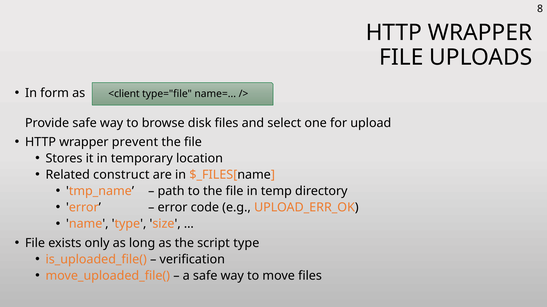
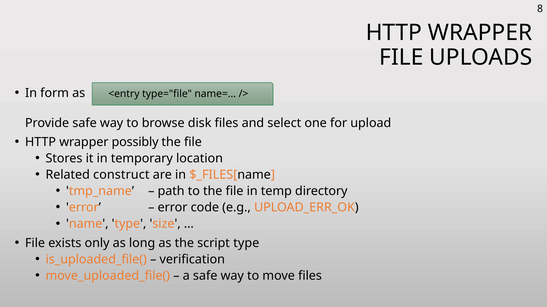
<client: <client -> <entry
prevent: prevent -> possibly
